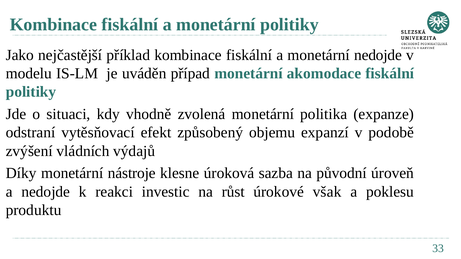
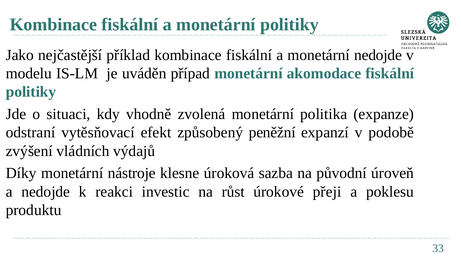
objemu: objemu -> peněžní
však: však -> přeji
